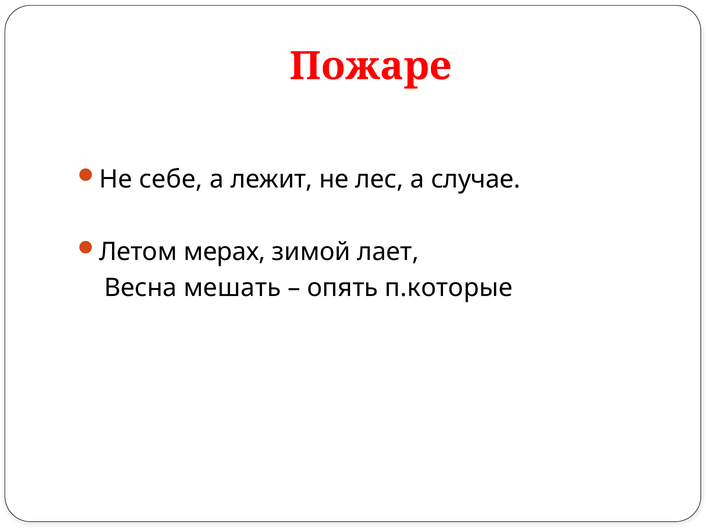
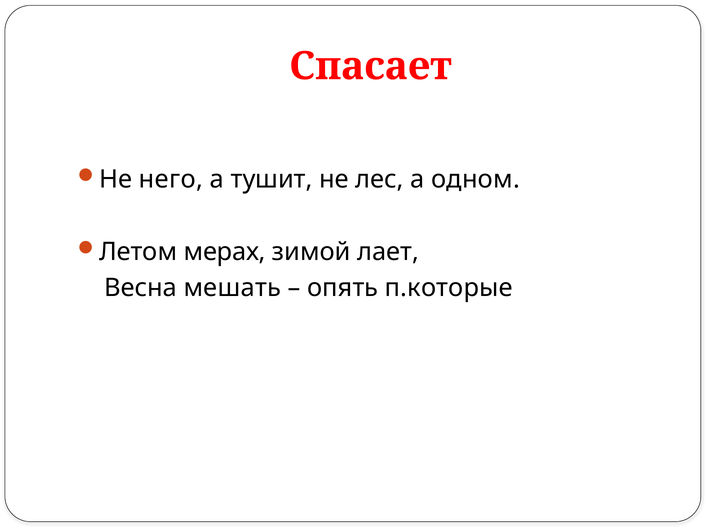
Пожаре: Пожаре -> Спасает
себе: себе -> него
лежит: лежит -> тушит
случае: случае -> одном
